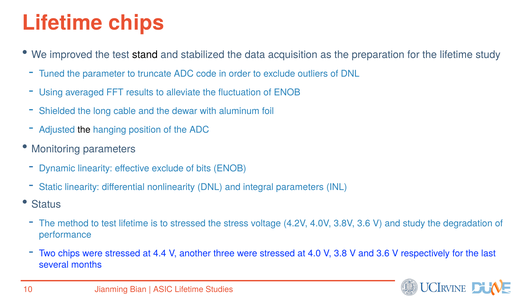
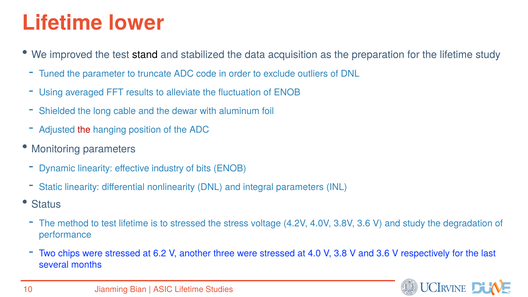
Lifetime chips: chips -> lower
the at (84, 130) colour: black -> red
effective exclude: exclude -> industry
4.4: 4.4 -> 6.2
